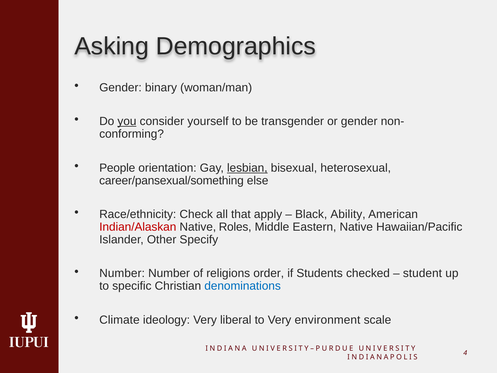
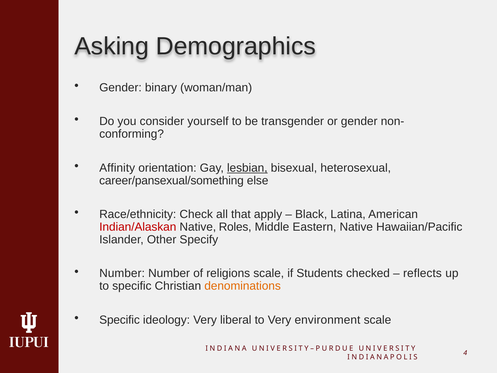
you underline: present -> none
People: People -> Affinity
Ability: Ability -> Latina
religions order: order -> scale
student: student -> reflects
denominations colour: blue -> orange
Climate at (119, 320): Climate -> Specific
